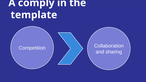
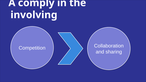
template: template -> involving
